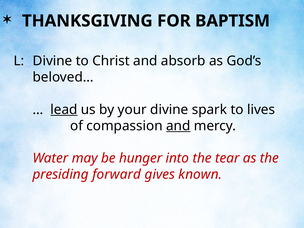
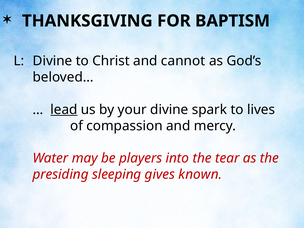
absorb: absorb -> cannot
and at (178, 126) underline: present -> none
hunger: hunger -> players
forward: forward -> sleeping
